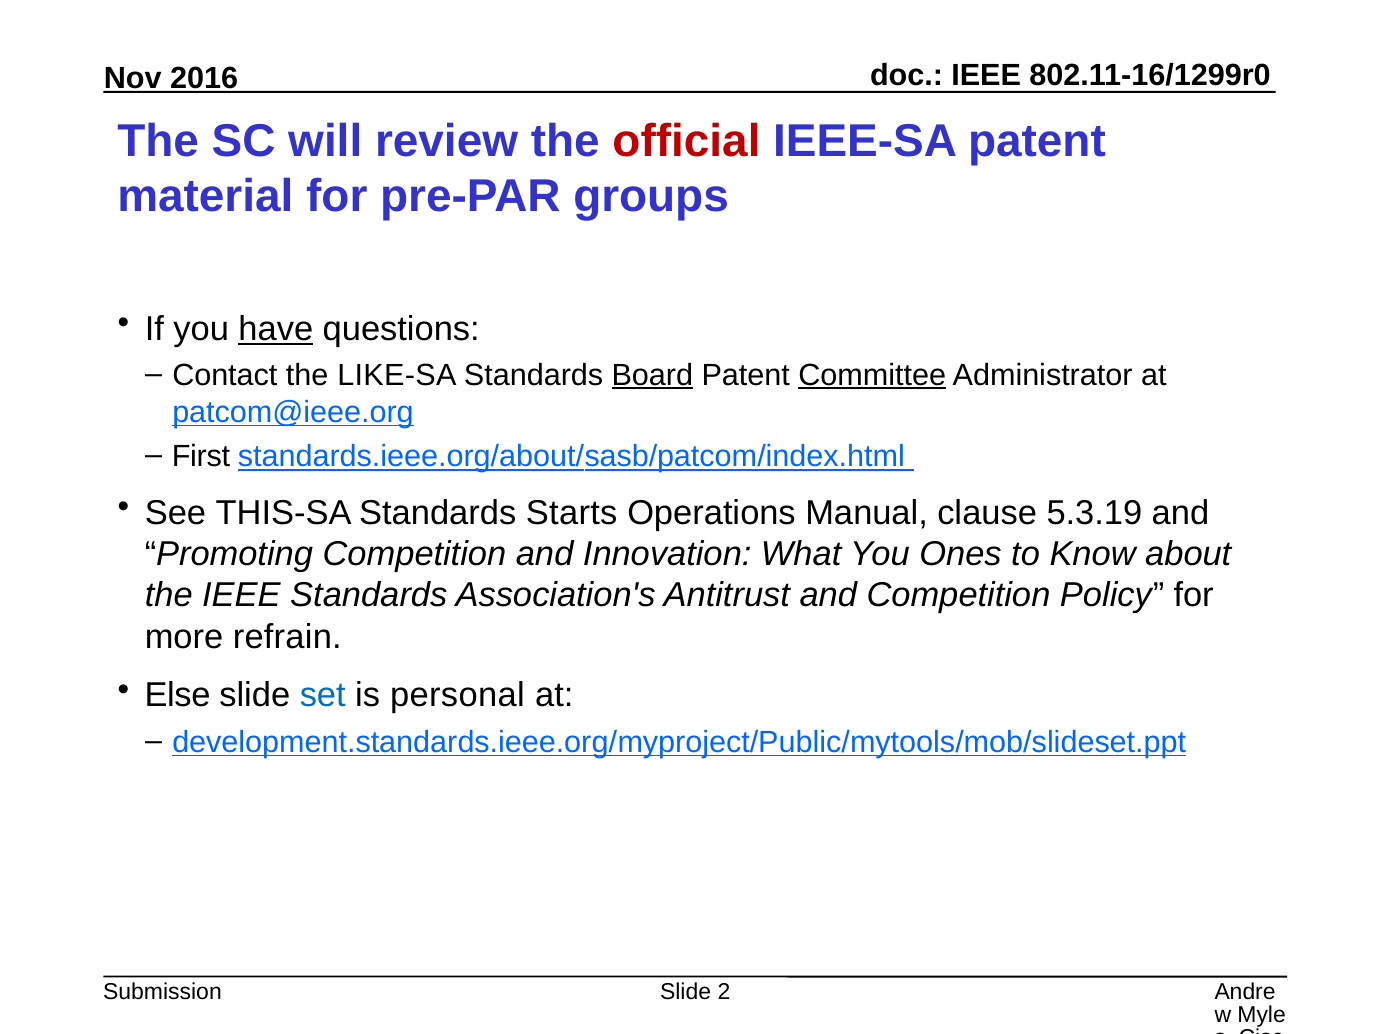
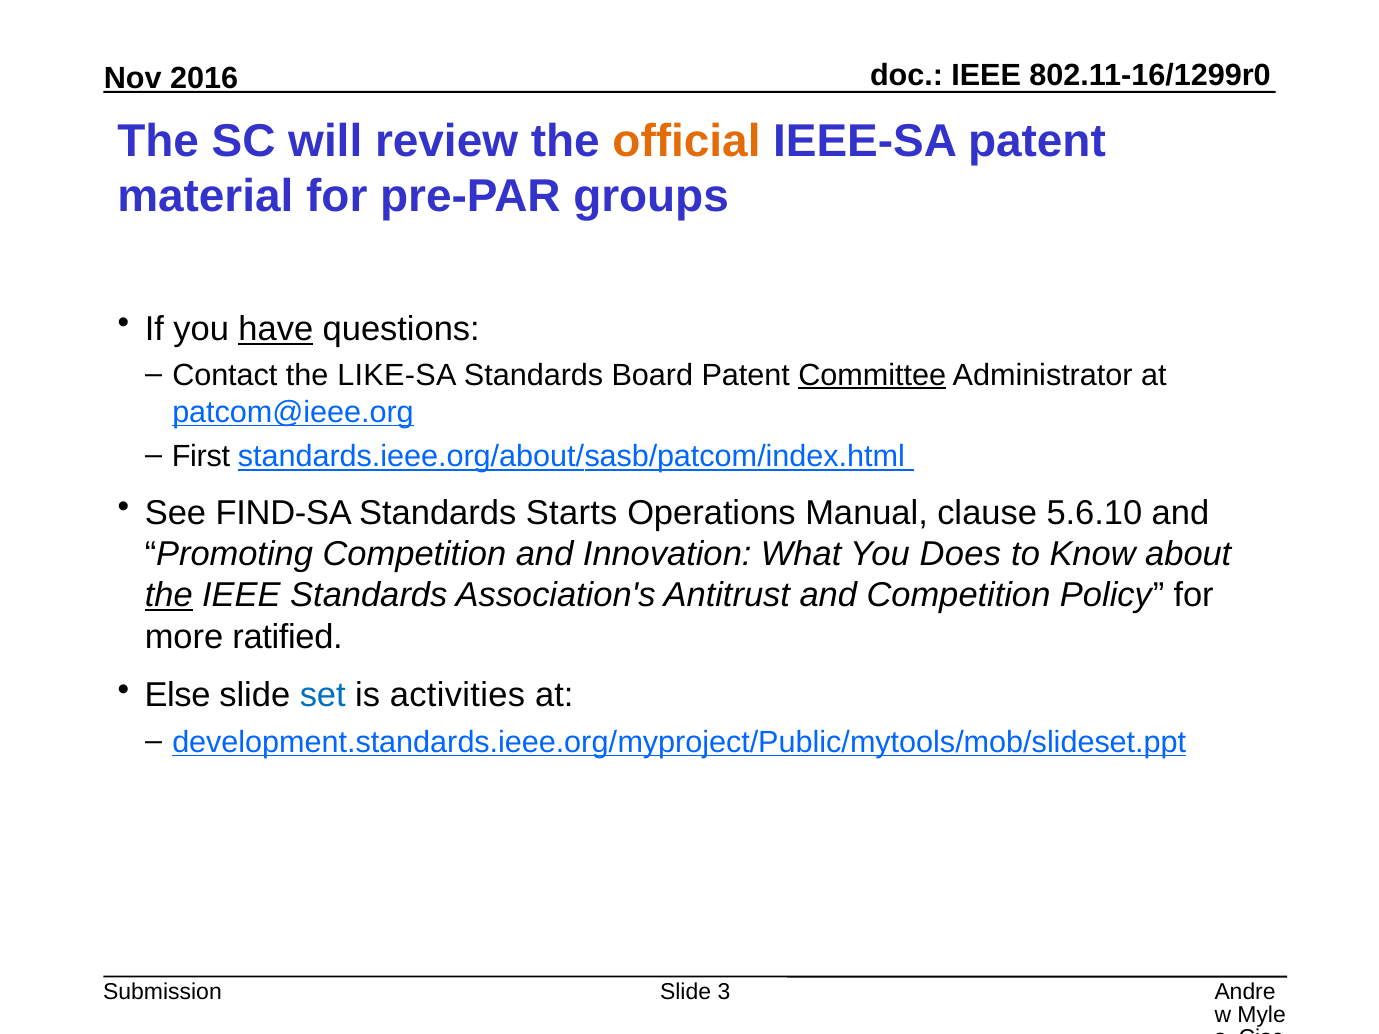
official colour: red -> orange
Board underline: present -> none
THIS-SA: THIS-SA -> FIND-SA
5.3.19: 5.3.19 -> 5.6.10
Ones: Ones -> Does
the at (169, 596) underline: none -> present
refrain: refrain -> ratified
personal: personal -> activities
2: 2 -> 3
